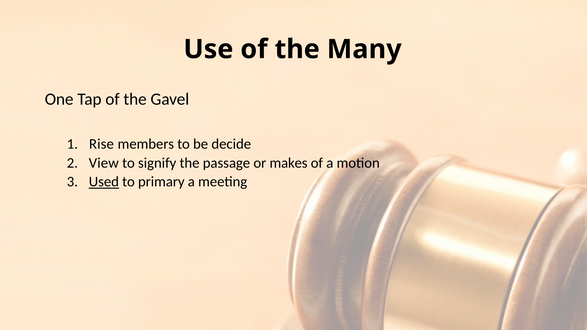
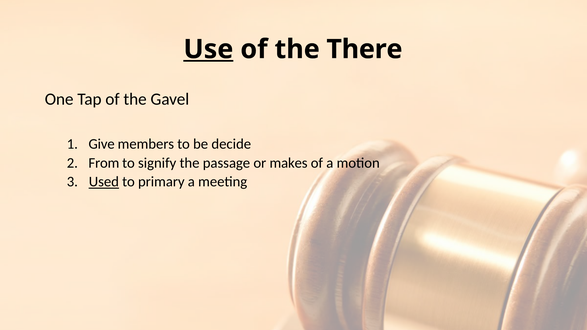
Use underline: none -> present
Many: Many -> There
Rise: Rise -> Give
View: View -> From
